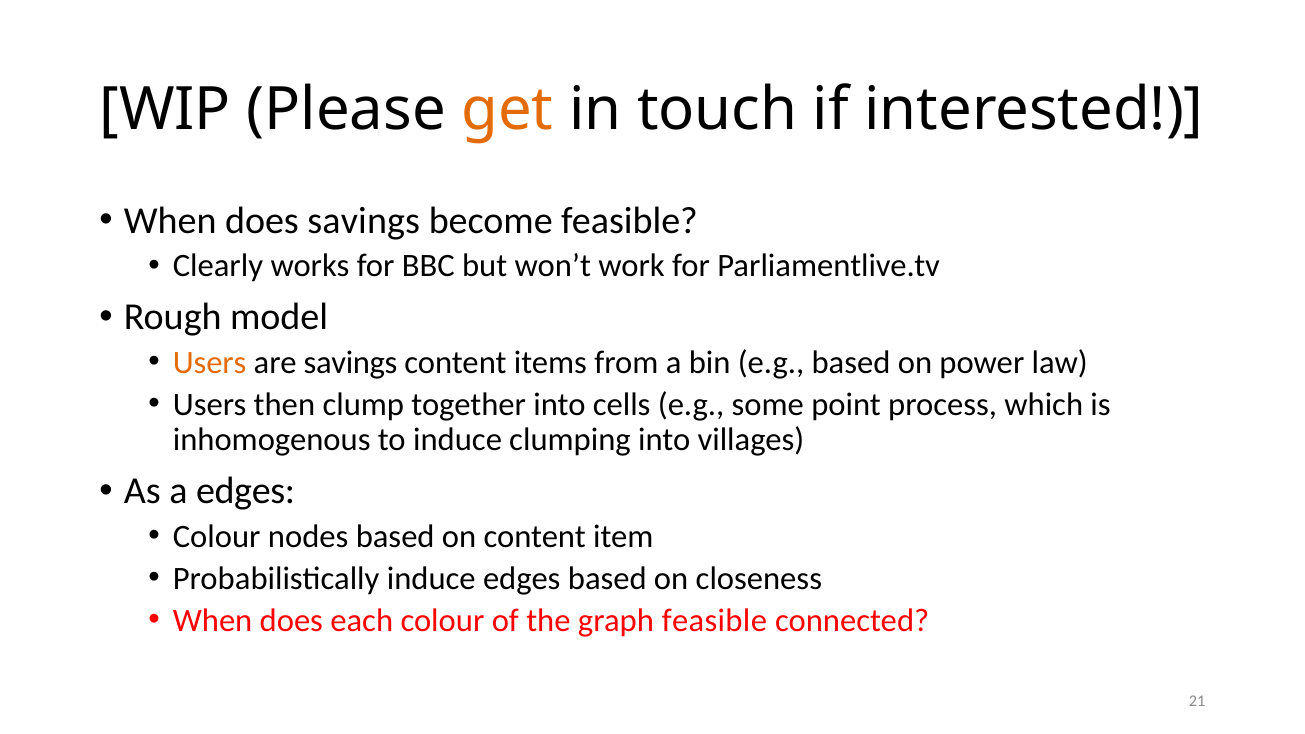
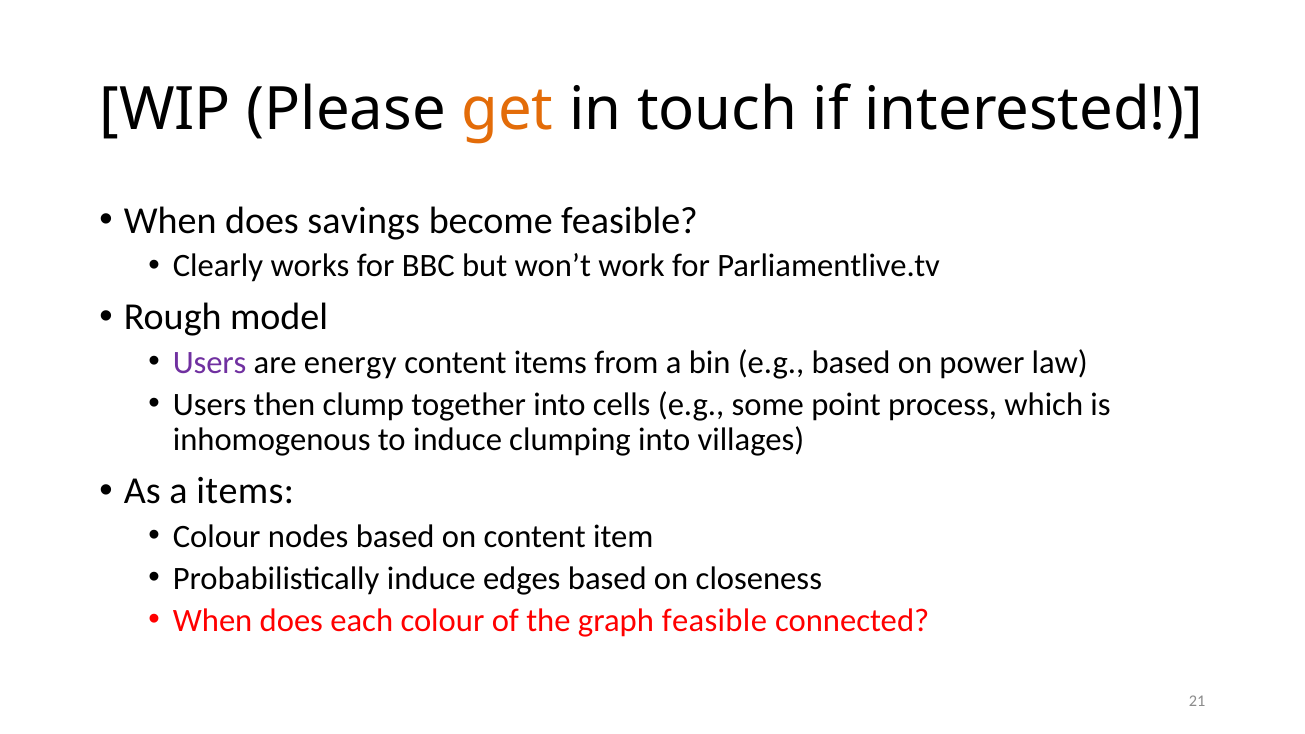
Users at (210, 362) colour: orange -> purple
are savings: savings -> energy
a edges: edges -> items
